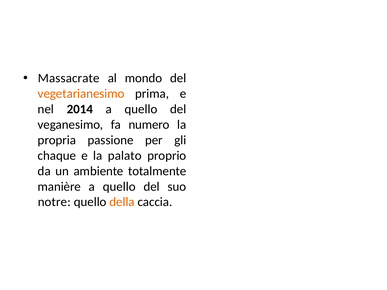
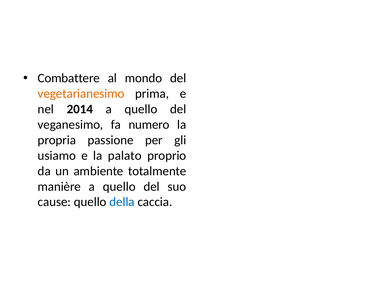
Massacrate: Massacrate -> Combattere
chaque: chaque -> usiamo
notre: notre -> cause
della colour: orange -> blue
